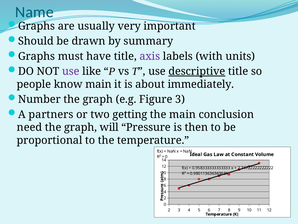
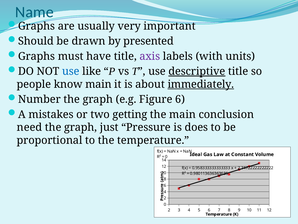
summary: summary -> presented
use at (71, 71) colour: purple -> blue
immediately underline: none -> present
Figure 3: 3 -> 6
partners: partners -> mistakes
will: will -> just
then: then -> does
